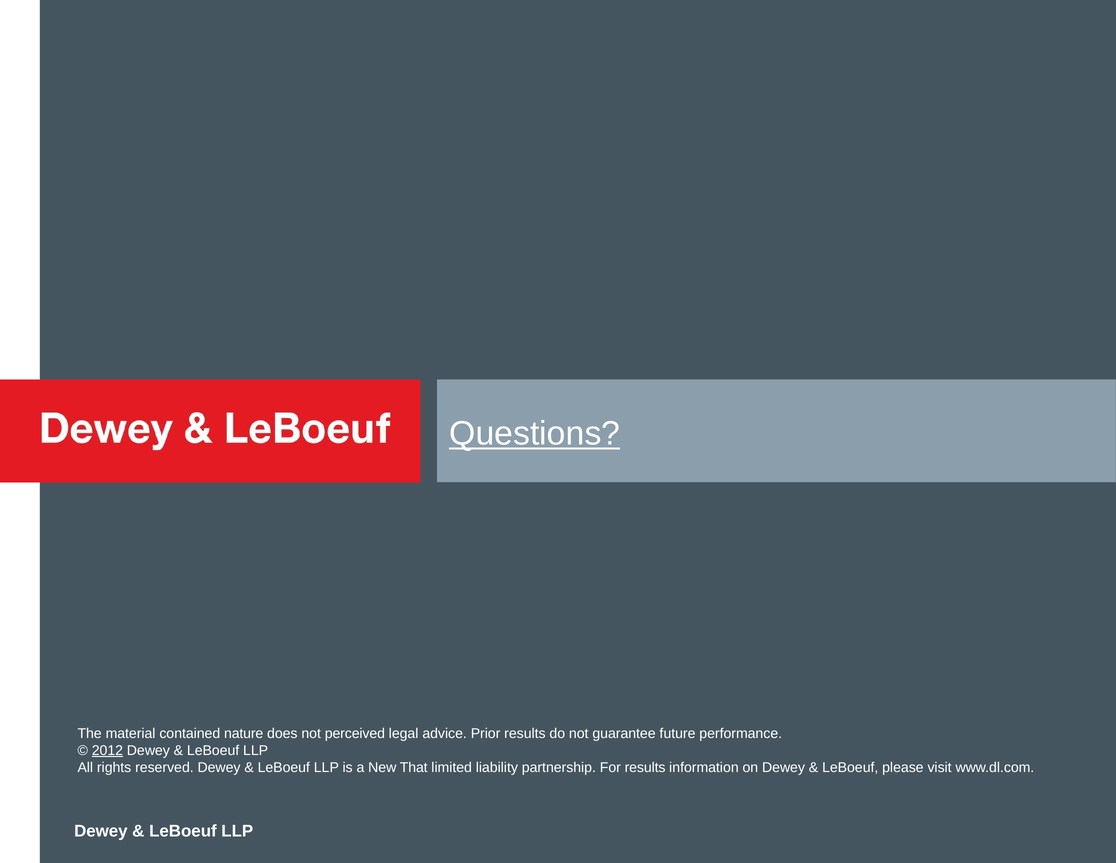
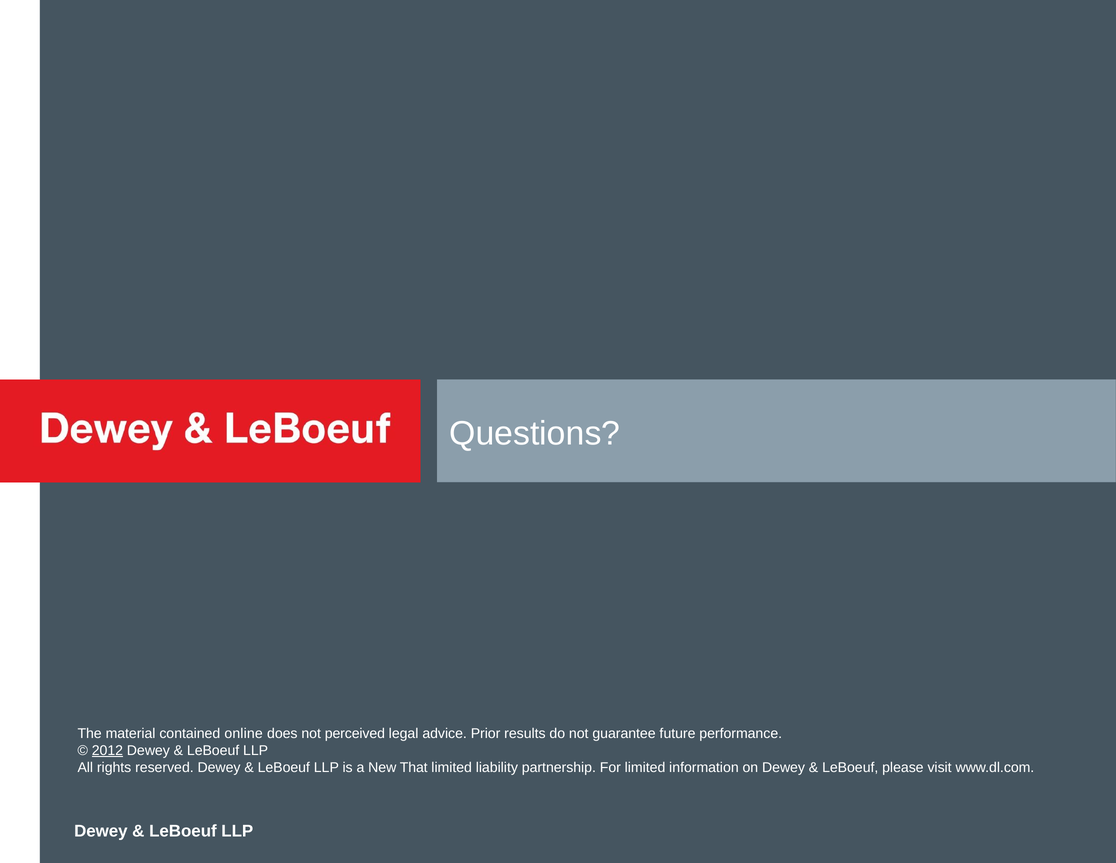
Questions underline: present -> none
nature: nature -> online
For results: results -> limited
